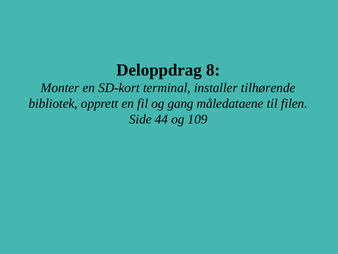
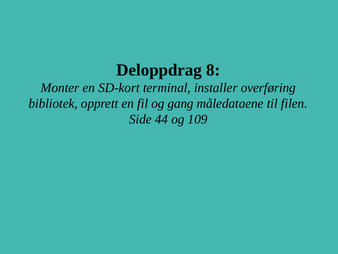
tilhørende: tilhørende -> overføring
